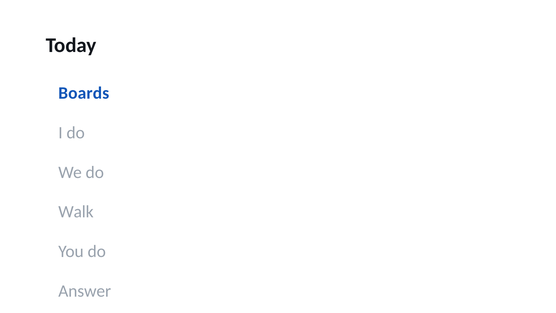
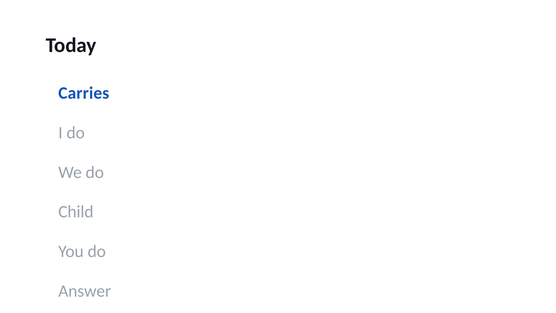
Boards: Boards -> Carries
Walk: Walk -> Child
